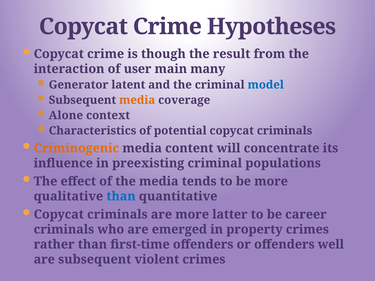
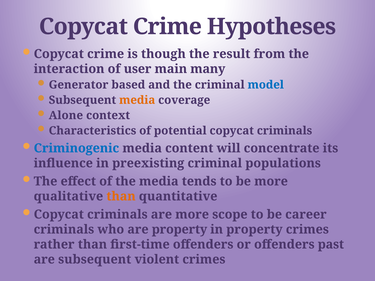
latent: latent -> based
Criminogenic colour: orange -> blue
than at (121, 196) colour: blue -> orange
latter: latter -> scope
are emerged: emerged -> property
well: well -> past
